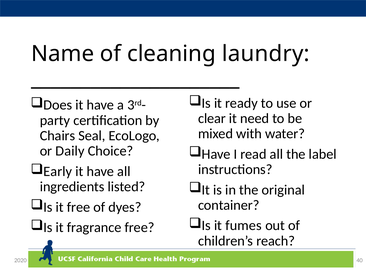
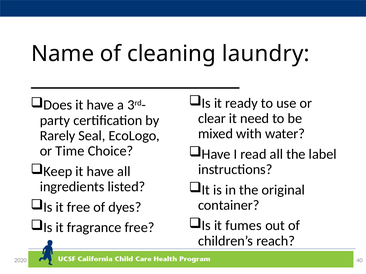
Chairs: Chairs -> Rarely
Daily: Daily -> Time
Early: Early -> Keep
